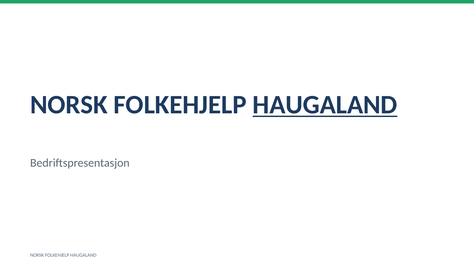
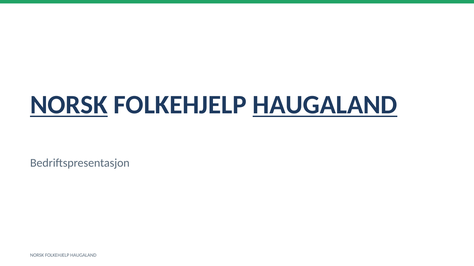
NORSK at (69, 105) underline: none -> present
